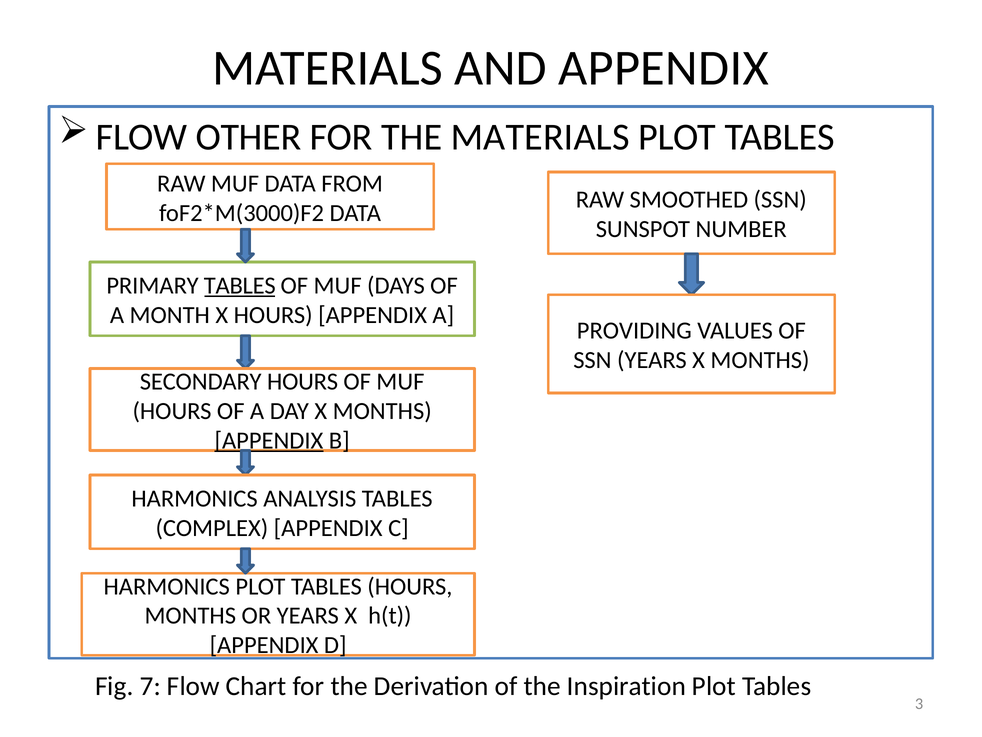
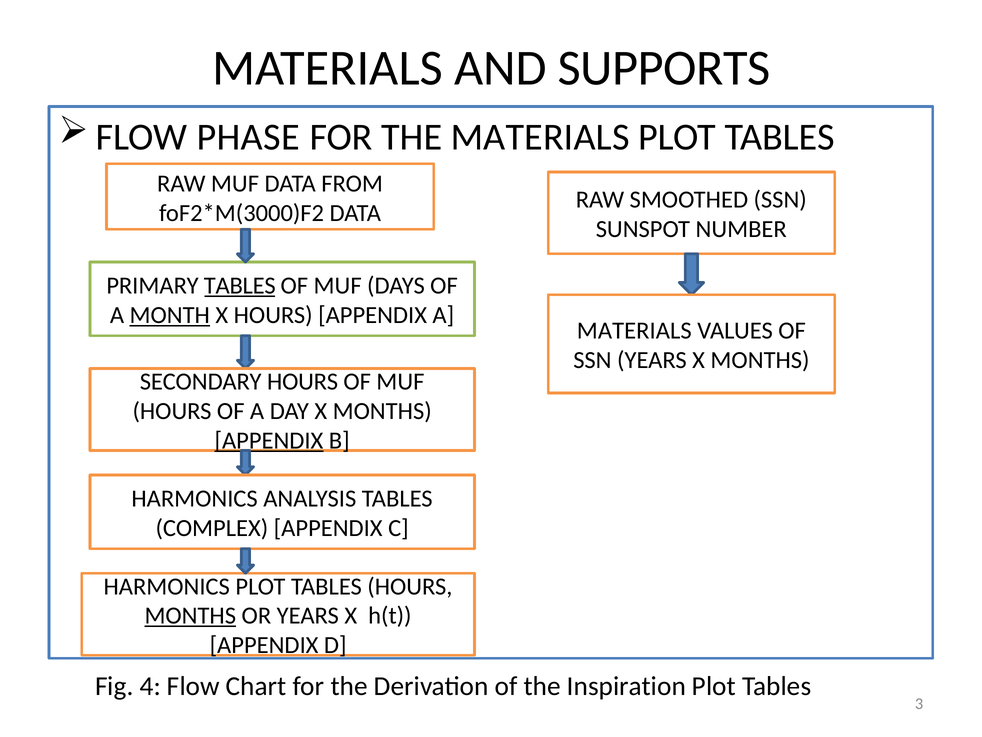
AND APPENDIX: APPENDIX -> SUPPORTS
OTHER: OTHER -> PHASE
MONTH underline: none -> present
PROVIDING at (634, 331): PROVIDING -> MATERIALS
MONTHS at (190, 615) underline: none -> present
7: 7 -> 4
